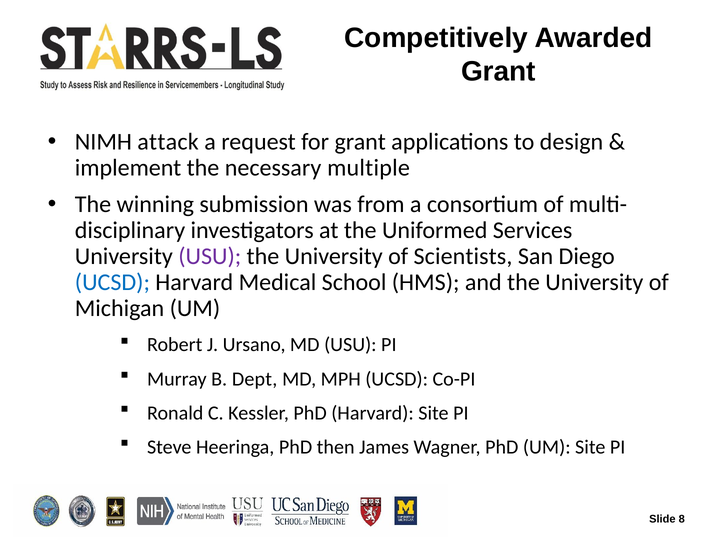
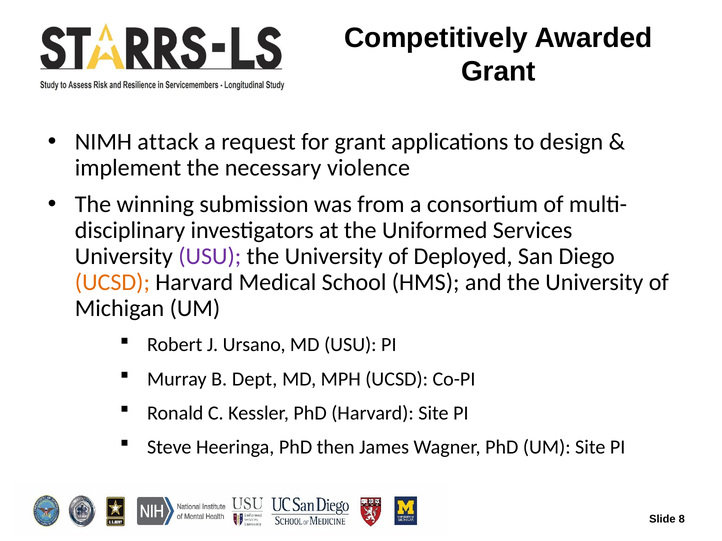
multiple: multiple -> violence
Scientists: Scientists -> Deployed
UCSD at (112, 283) colour: blue -> orange
